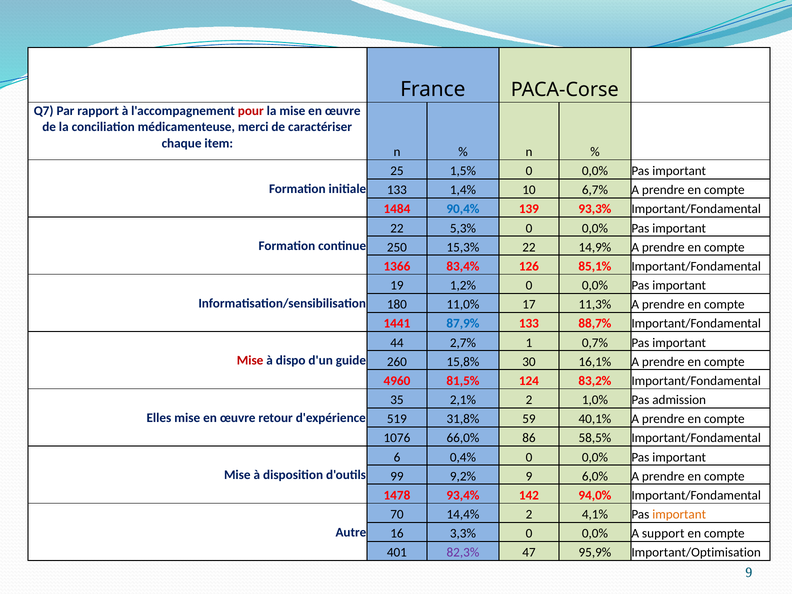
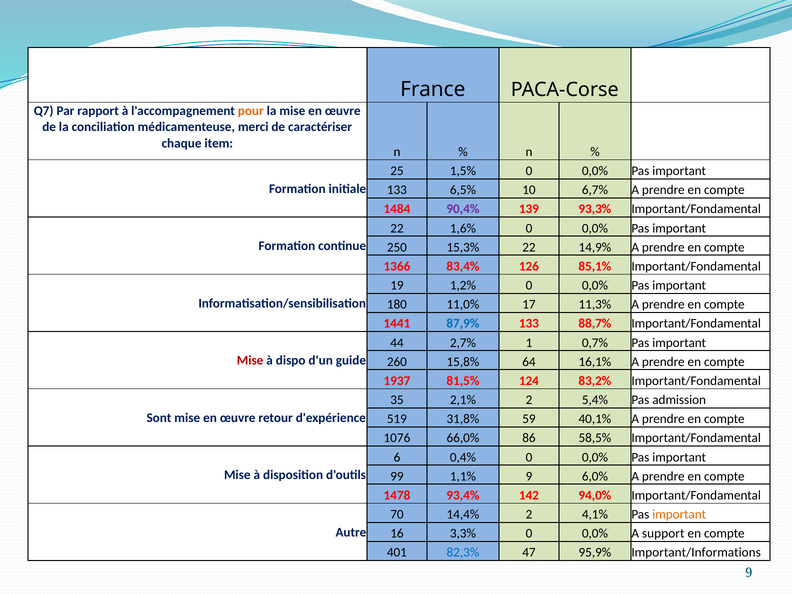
pour colour: red -> orange
1,4%: 1,4% -> 6,5%
90,4% colour: blue -> purple
5,3%: 5,3% -> 1,6%
30: 30 -> 64
4960: 4960 -> 1937
1,0%: 1,0% -> 5,4%
Elles: Elles -> Sont
9,2%: 9,2% -> 1,1%
82,3% colour: purple -> blue
Important/Optimisation: Important/Optimisation -> Important/Informations
